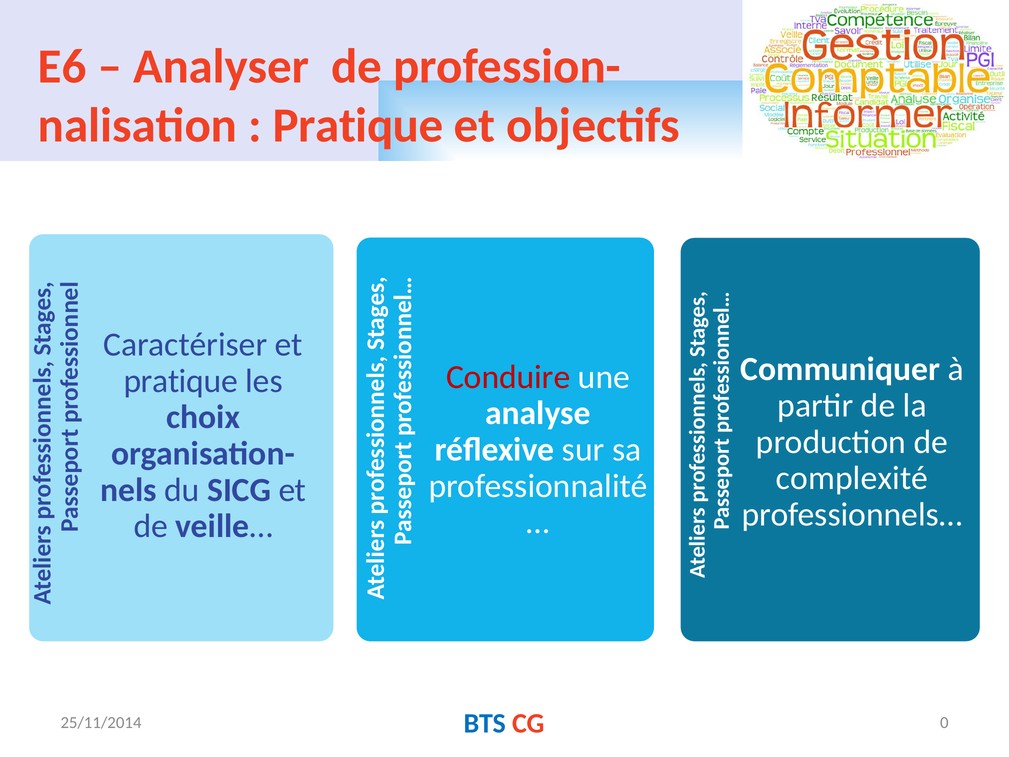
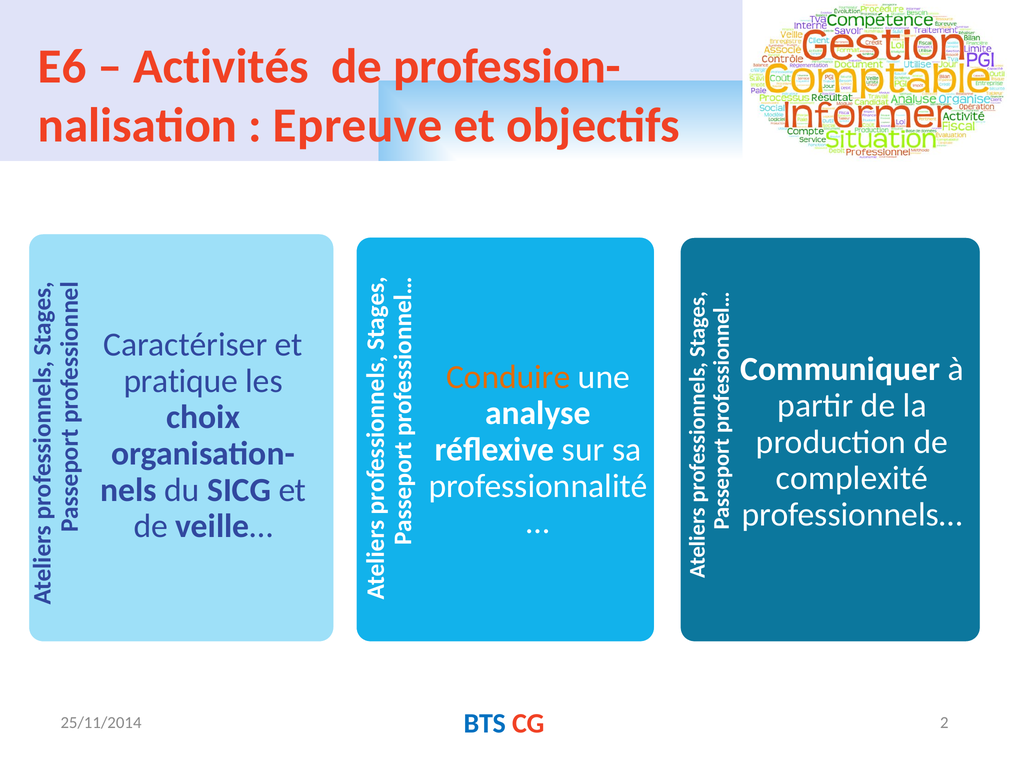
Analyser: Analyser -> Activités
Pratique at (358, 126): Pratique -> Epreuve
Conduire colour: red -> orange
0: 0 -> 2
